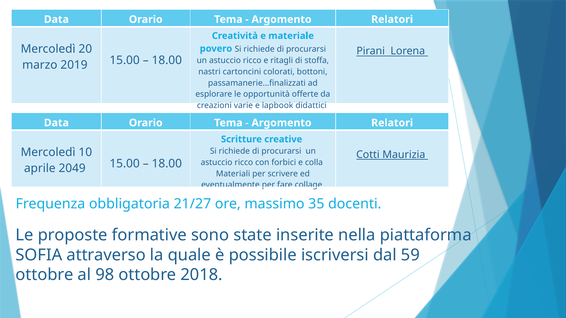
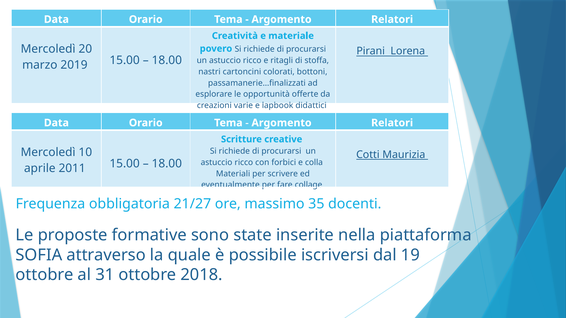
2049: 2049 -> 2011
59: 59 -> 19
98: 98 -> 31
